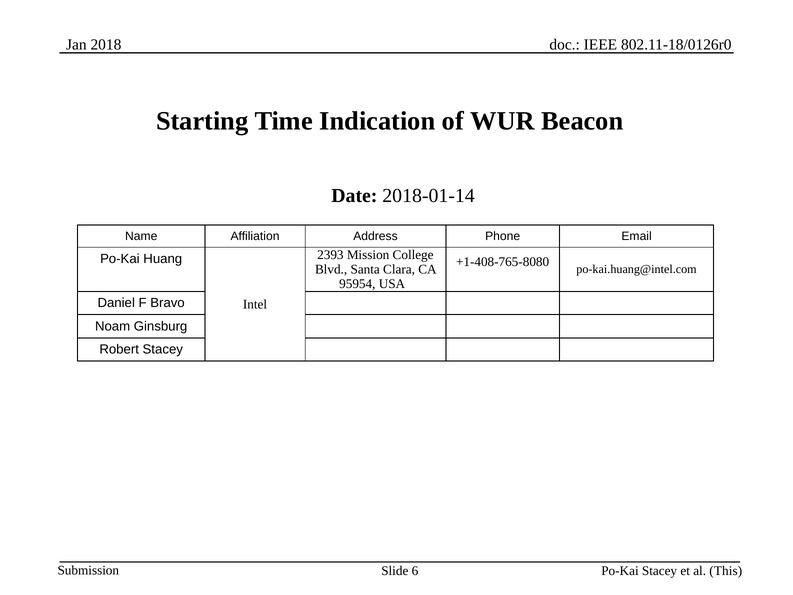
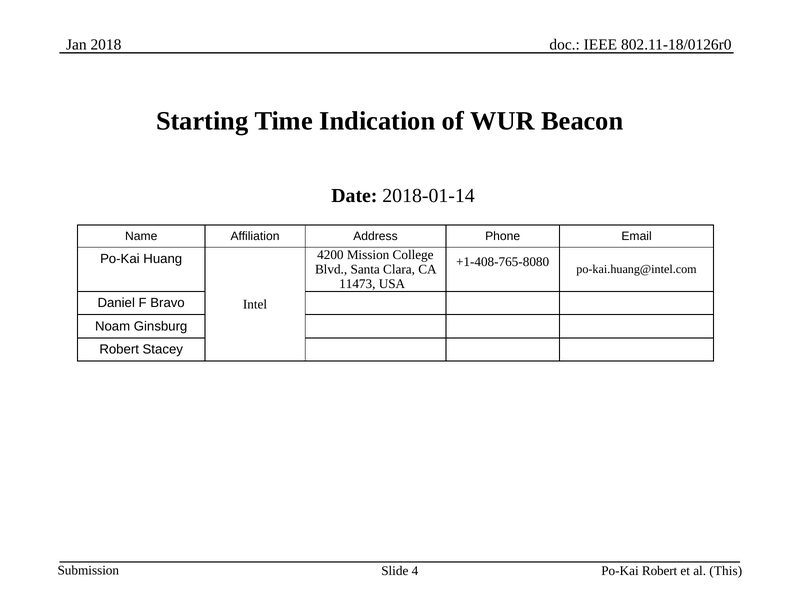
2393: 2393 -> 4200
95954: 95954 -> 11473
6: 6 -> 4
Po-Kai Stacey: Stacey -> Robert
